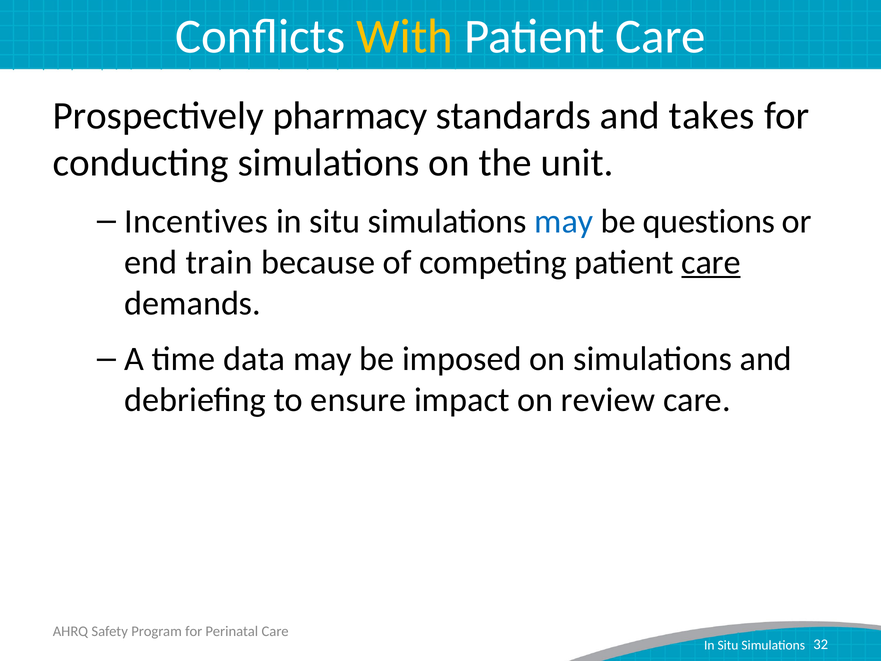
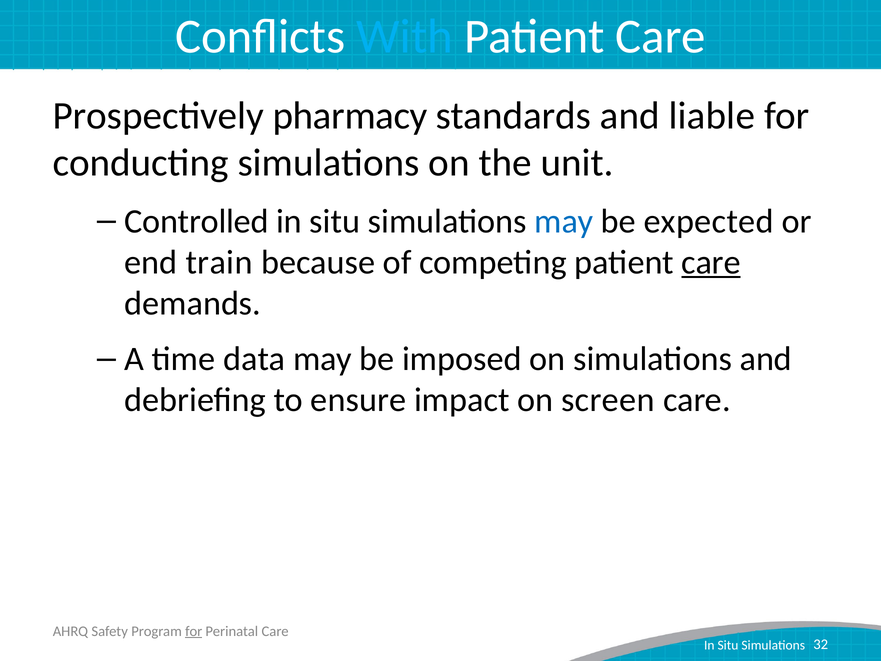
With colour: yellow -> light blue
takes: takes -> liable
Incentives: Incentives -> Controlled
questions: questions -> expected
review: review -> screen
for at (194, 631) underline: none -> present
